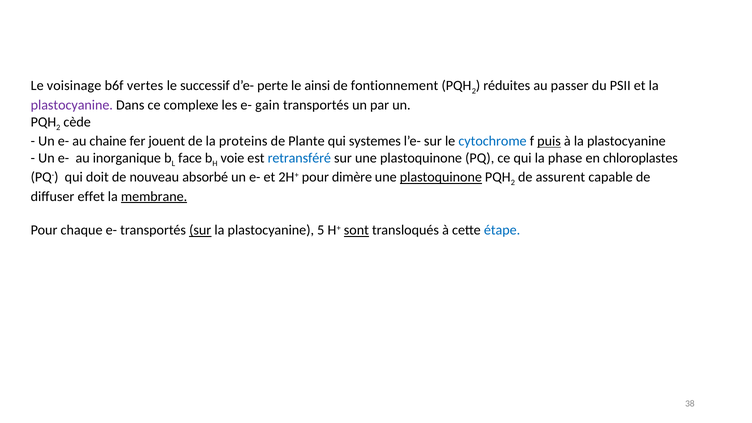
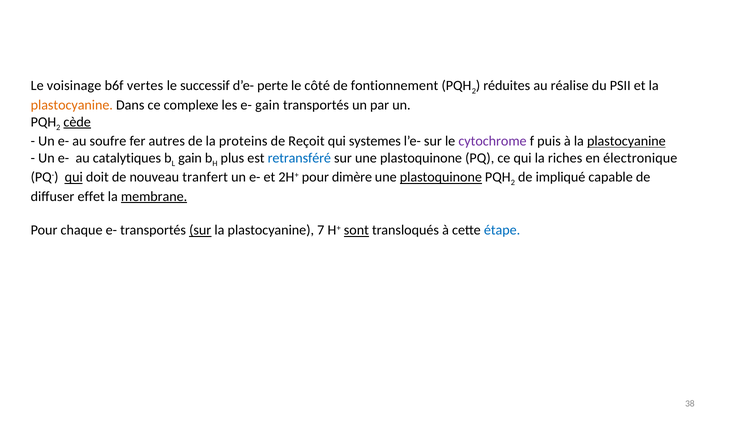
ainsi: ainsi -> côté
passer: passer -> réalise
plastocyanine at (72, 105) colour: purple -> orange
cède underline: none -> present
chaine: chaine -> soufre
jouent: jouent -> autres
Plante: Plante -> Reçoit
cytochrome colour: blue -> purple
puis underline: present -> none
plastocyanine at (626, 141) underline: none -> present
inorganique: inorganique -> catalytiques
face at (190, 158): face -> gain
voie: voie -> plus
phase: phase -> riches
chloroplastes: chloroplastes -> électronique
qui at (74, 177) underline: none -> present
absorbé: absorbé -> tranfert
assurent: assurent -> impliqué
5: 5 -> 7
